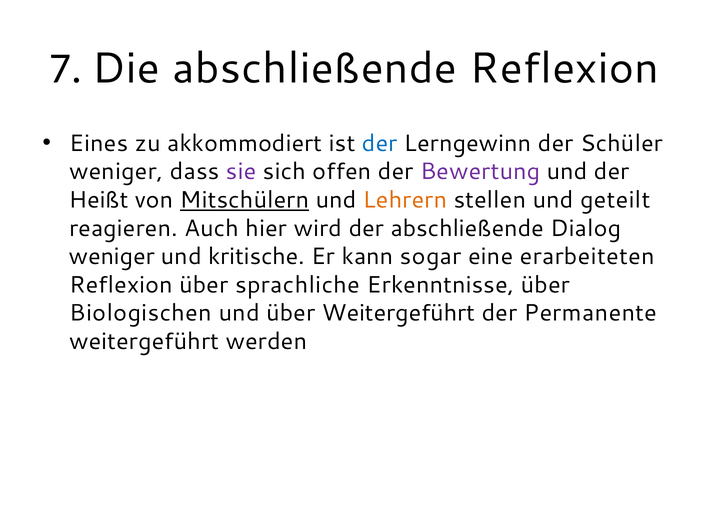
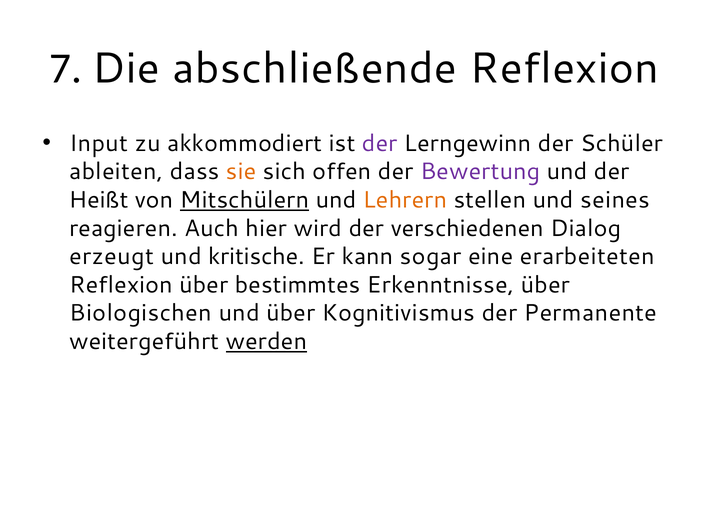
Eines: Eines -> Input
der at (380, 143) colour: blue -> purple
weniger at (116, 172): weniger -> ableiten
sie colour: purple -> orange
geteilt: geteilt -> seines
der abschließende: abschließende -> verschiedenen
weniger at (112, 257): weniger -> erzeugt
sprachliche: sprachliche -> bestimmtes
über Weitergeführt: Weitergeführt -> Kognitivismus
werden underline: none -> present
